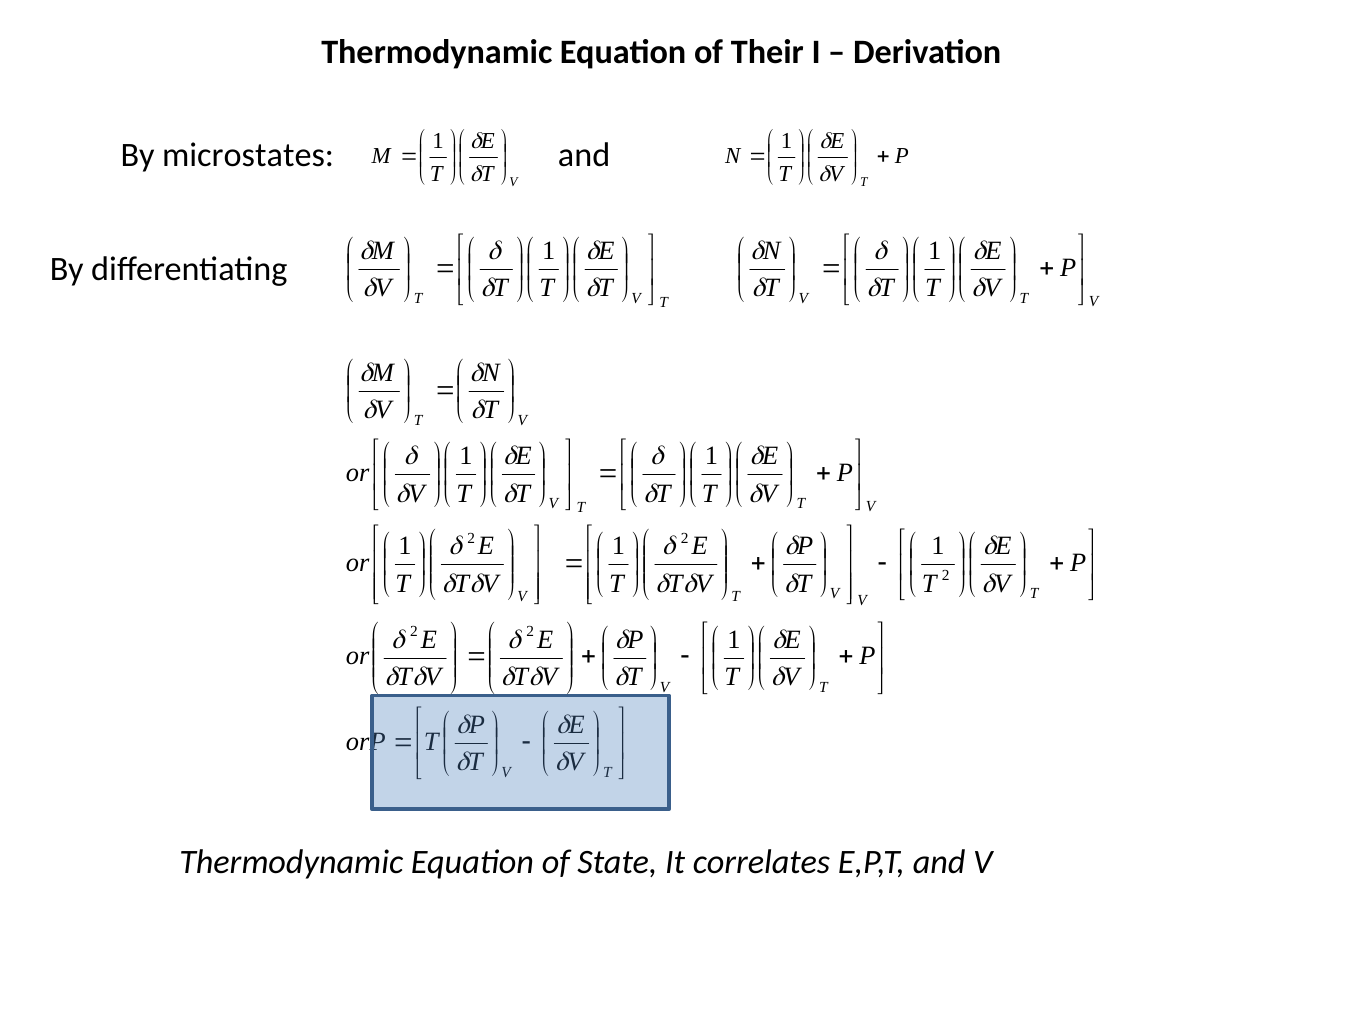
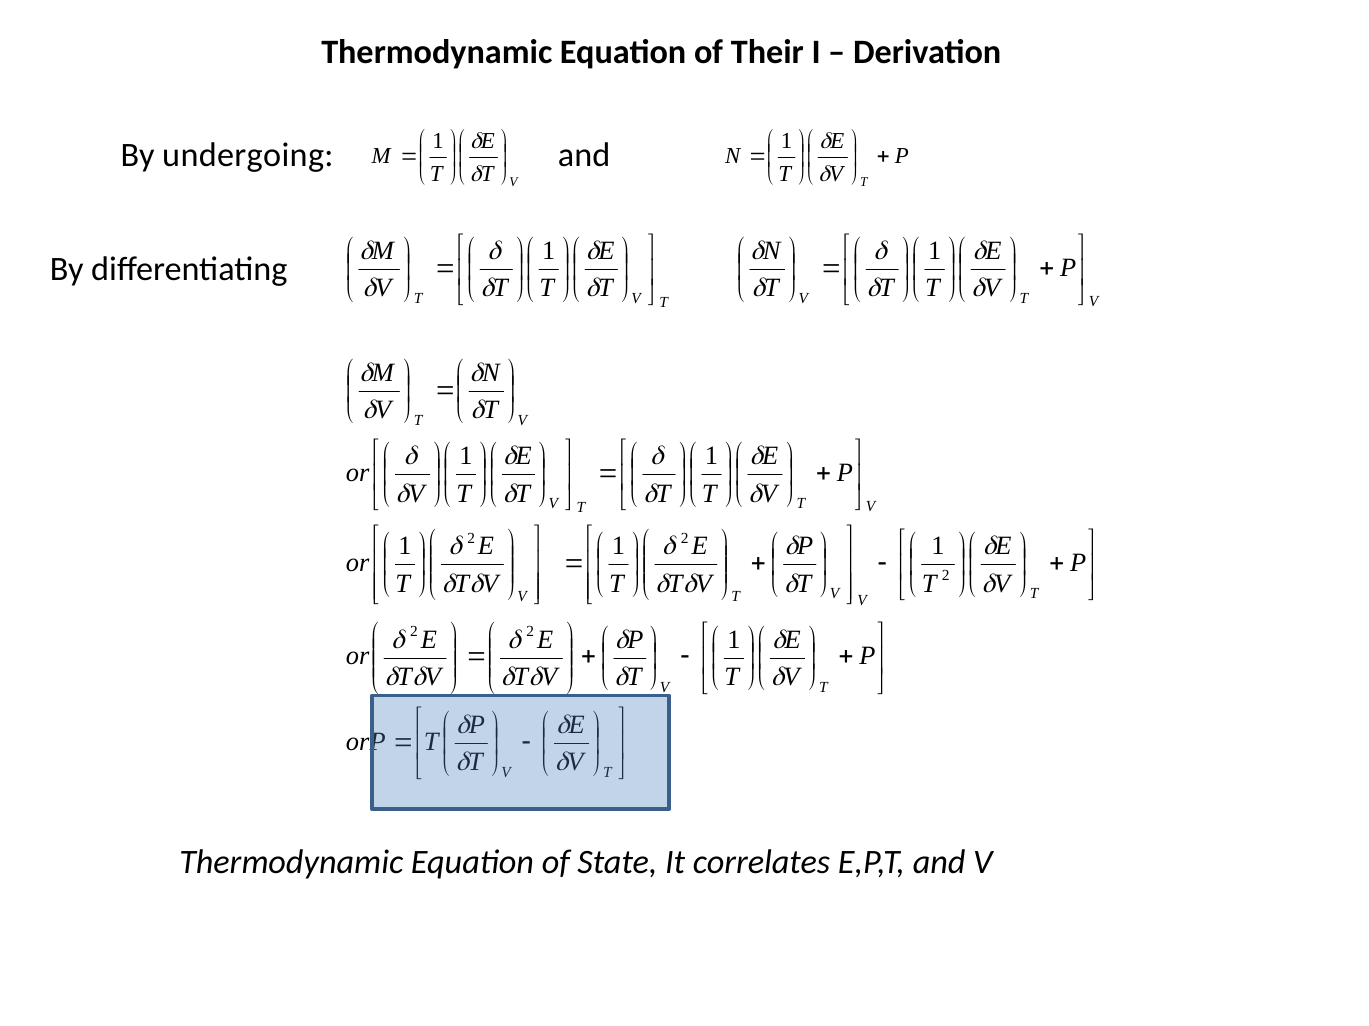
microstates: microstates -> undergoing
